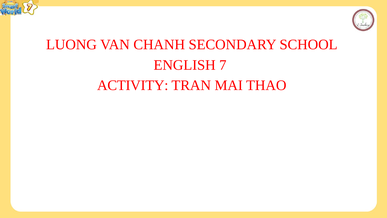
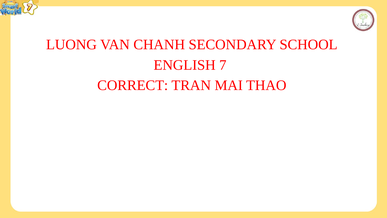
ACTIVITY: ACTIVITY -> CORRECT
